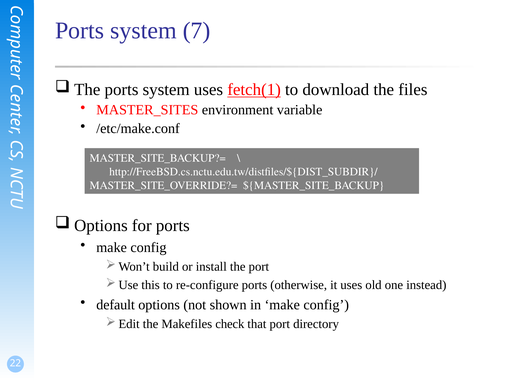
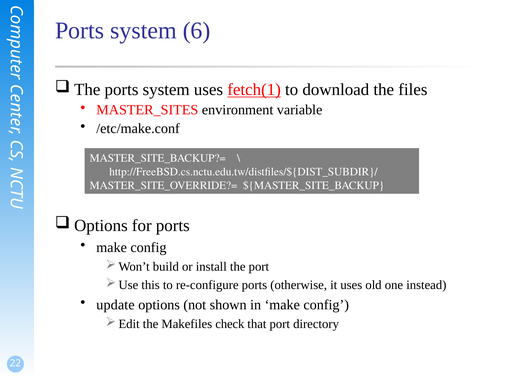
7: 7 -> 6
default: default -> update
